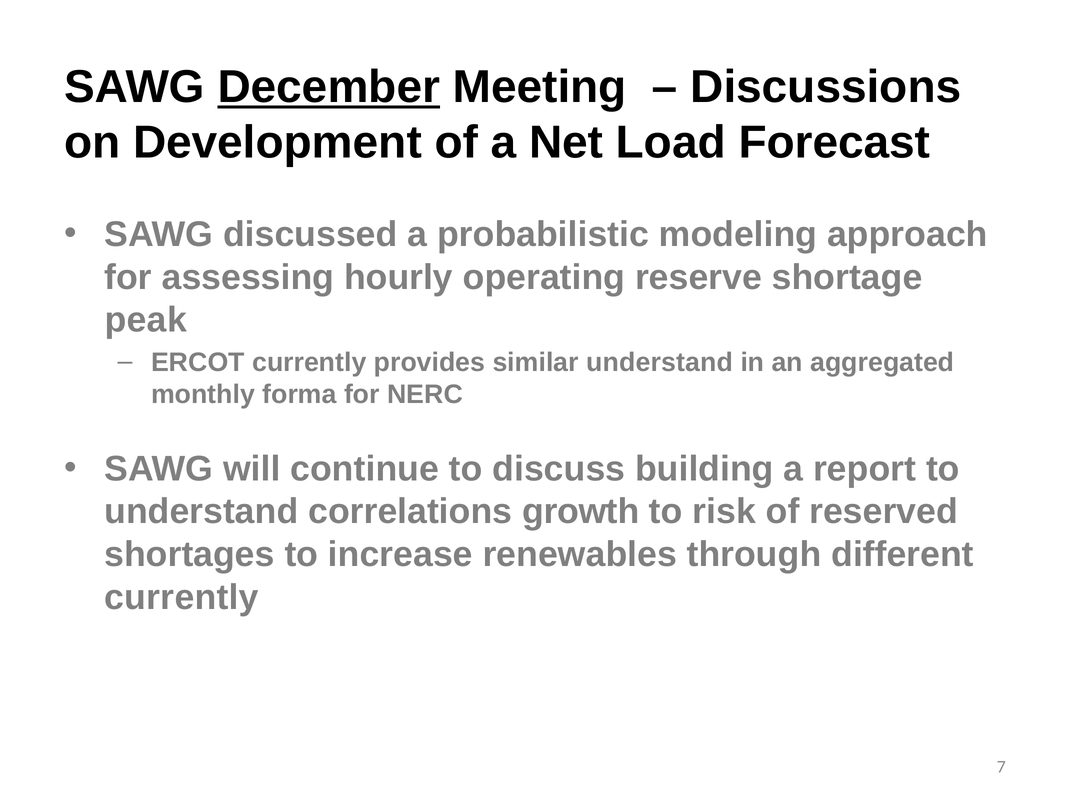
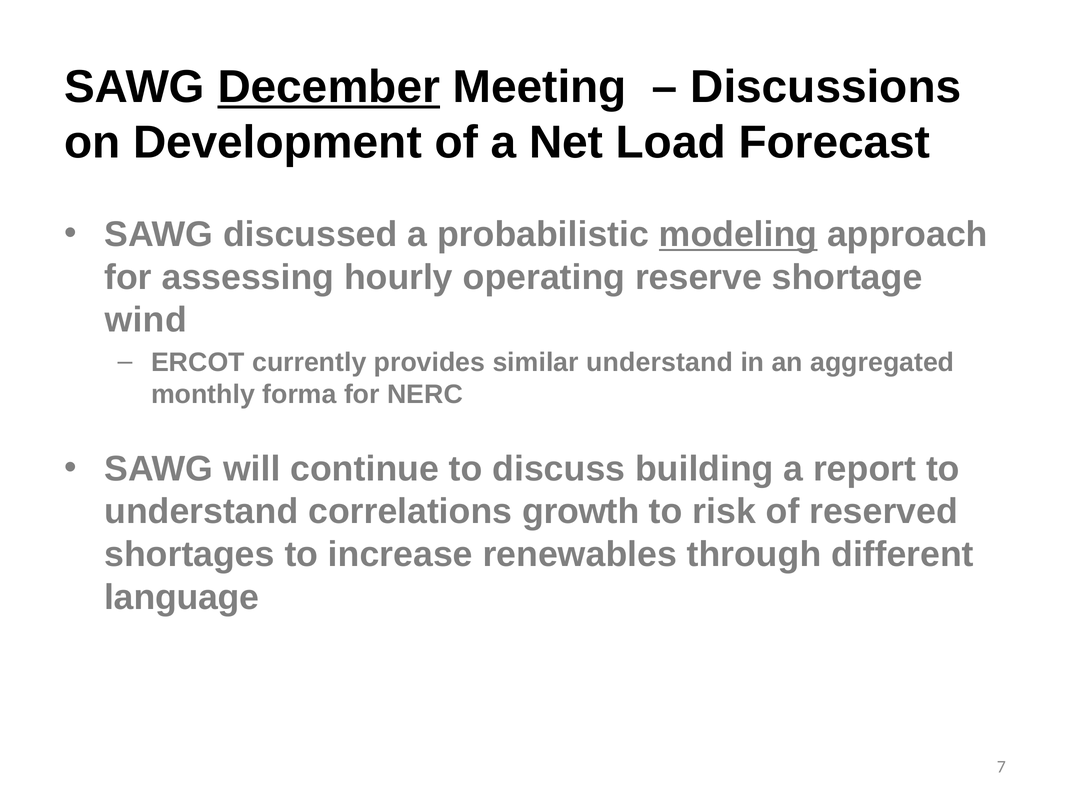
modeling underline: none -> present
peak: peak -> wind
currently at (182, 597): currently -> language
